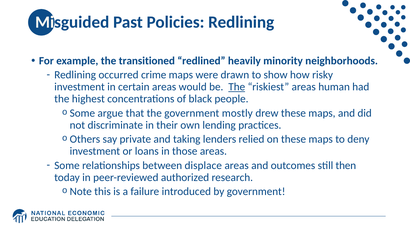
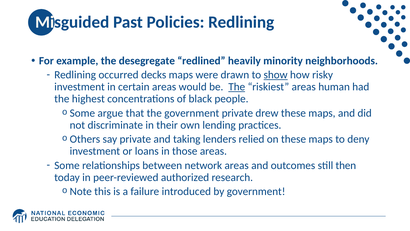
transitioned: transitioned -> desegregate
crime: crime -> decks
show underline: none -> present
government mostly: mostly -> private
displace: displace -> network
